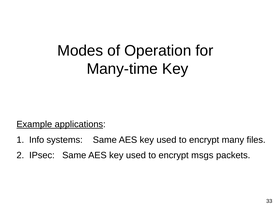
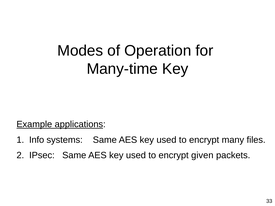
msgs: msgs -> given
